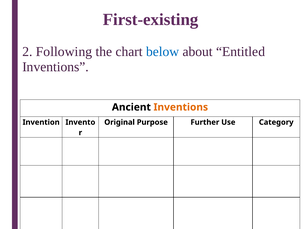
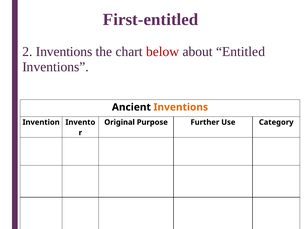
First-existing: First-existing -> First-entitled
2 Following: Following -> Inventions
below colour: blue -> red
